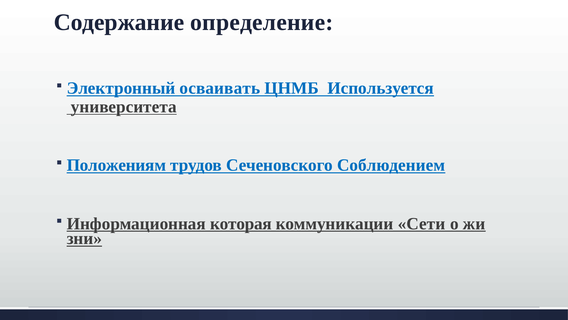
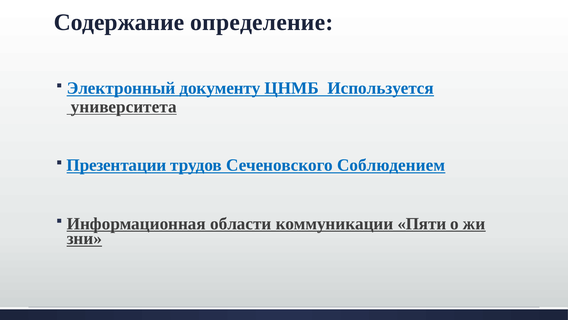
осваивать: осваивать -> документу
Положениям: Положениям -> Презентации
которая: которая -> области
Сети: Сети -> Пяти
